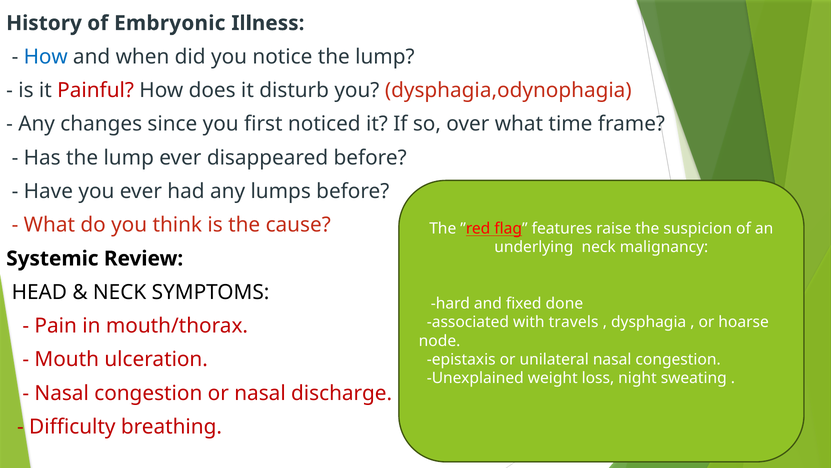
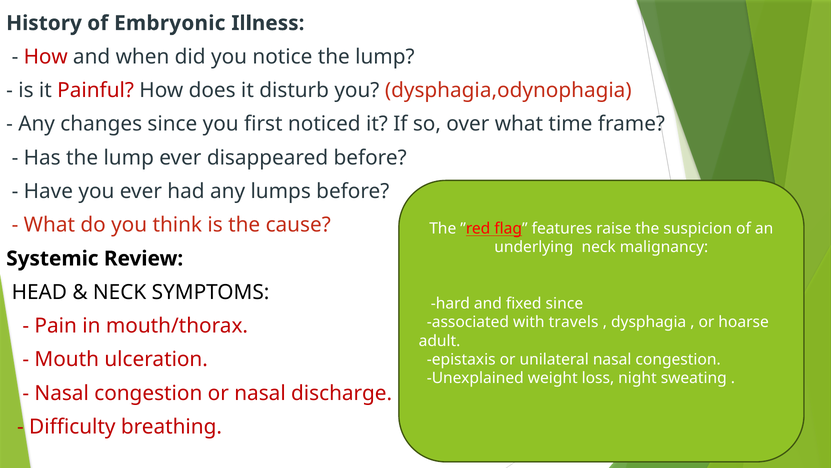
How at (46, 57) colour: blue -> red
fixed done: done -> since
node: node -> adult
